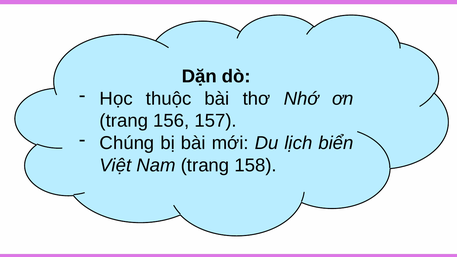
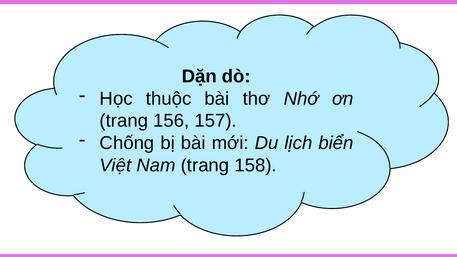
Chúng: Chúng -> Chống
